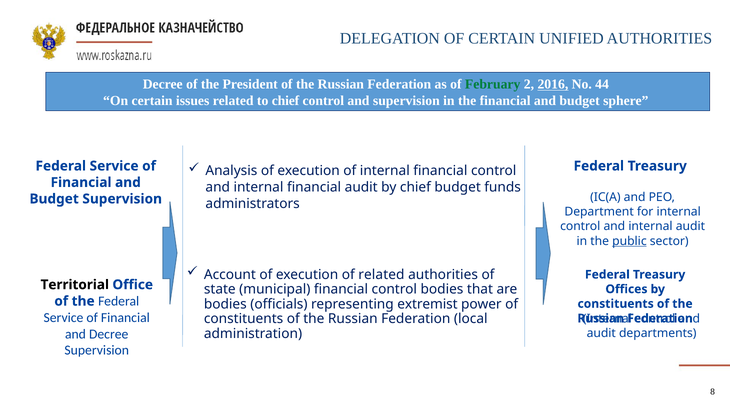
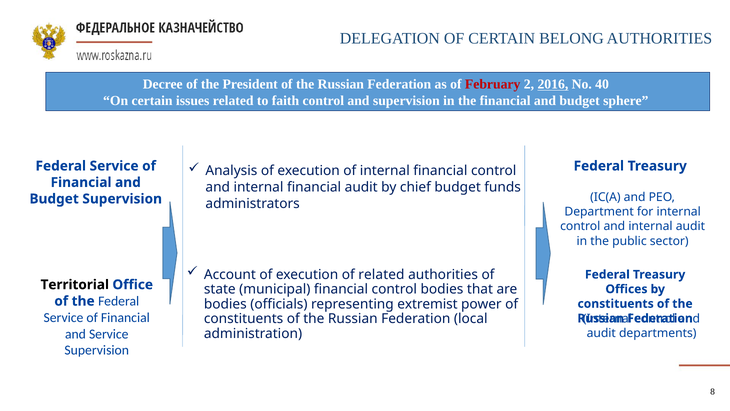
UNIFIED: UNIFIED -> BELONG
February colour: green -> red
44: 44 -> 40
to chief: chief -> faith
public underline: present -> none
and Decree: Decree -> Service
